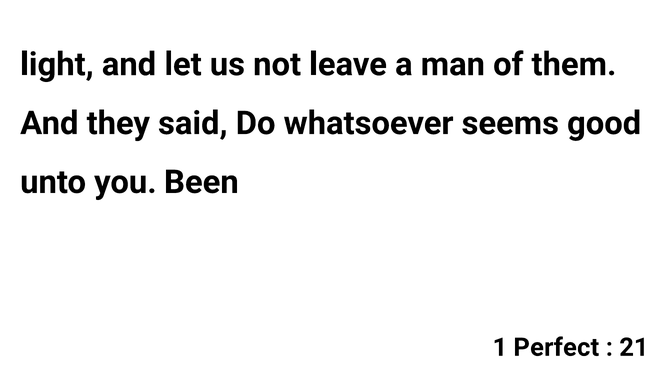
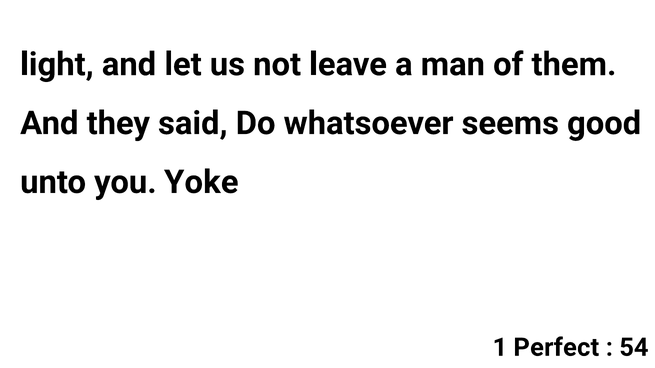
Been: Been -> Yoke
21: 21 -> 54
